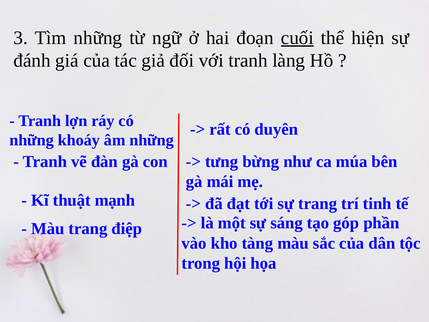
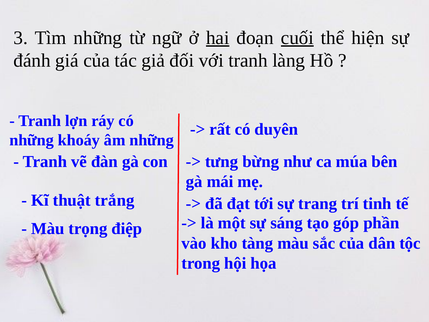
hai underline: none -> present
mạnh: mạnh -> trắng
Màu trang: trang -> trọng
